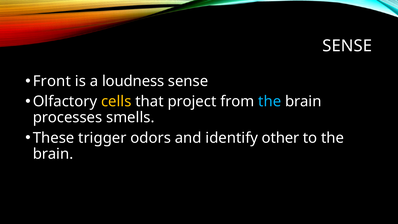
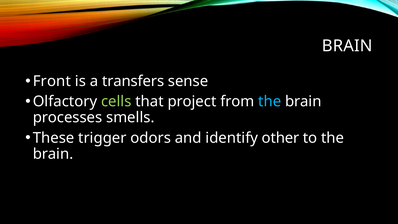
SENSE at (347, 46): SENSE -> BRAIN
loudness: loudness -> transfers
cells colour: yellow -> light green
